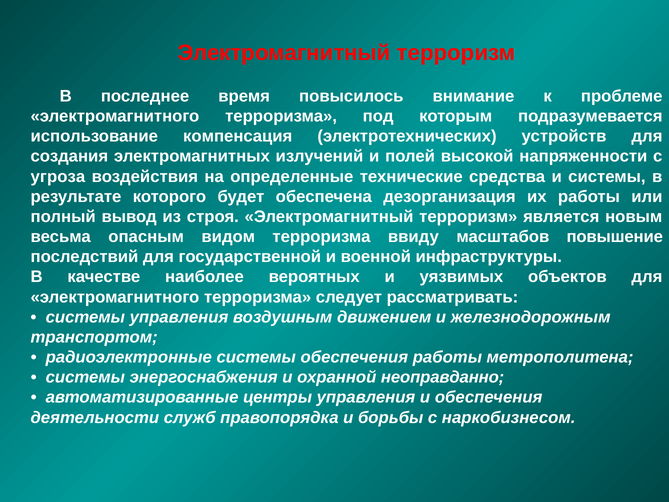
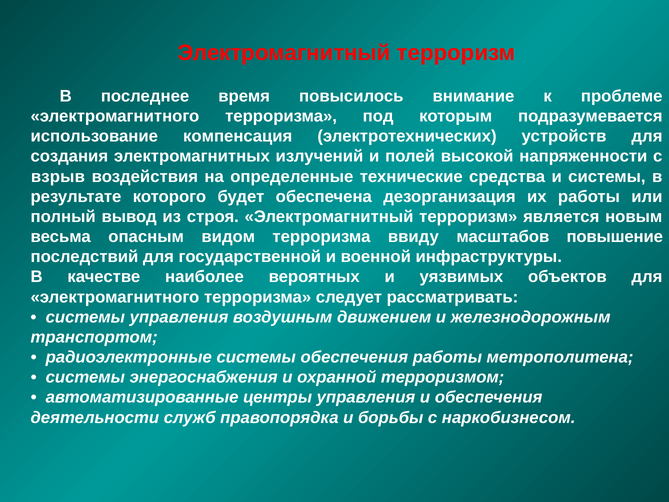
угроза: угроза -> взрыв
неоправданно: неоправданно -> терроризмом
